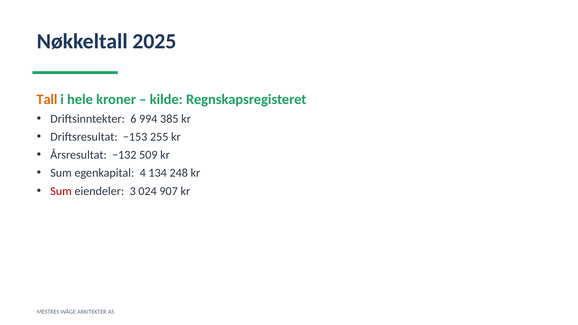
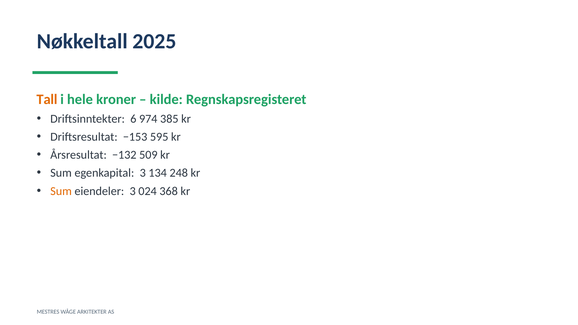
994: 994 -> 974
255: 255 -> 595
egenkapital 4: 4 -> 3
Sum at (61, 191) colour: red -> orange
907: 907 -> 368
